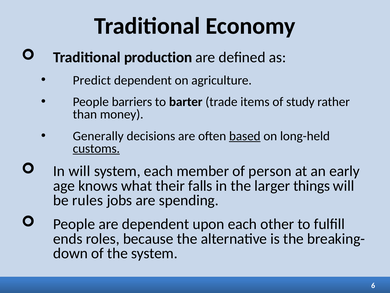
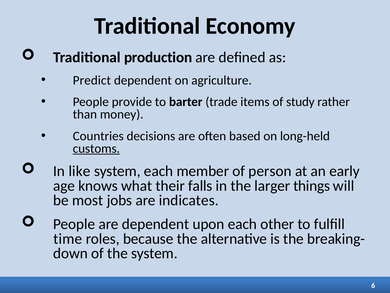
barriers: barriers -> provide
Generally: Generally -> Countries
based underline: present -> none
In will: will -> like
rules: rules -> most
spending: spending -> indicates
ends: ends -> time
